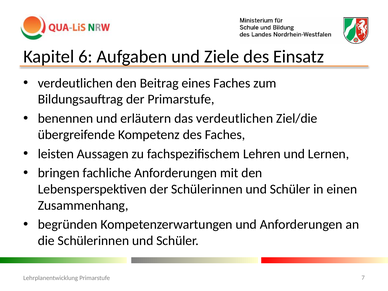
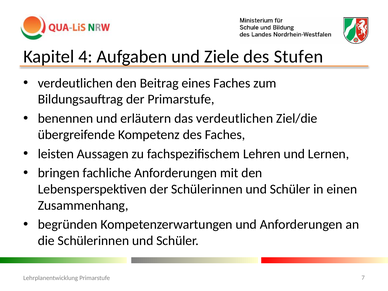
6: 6 -> 4
Einsatz: Einsatz -> Stufen
